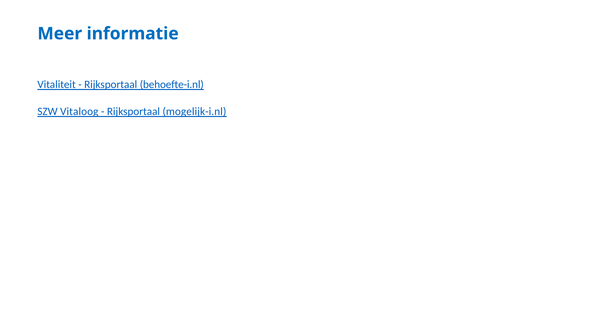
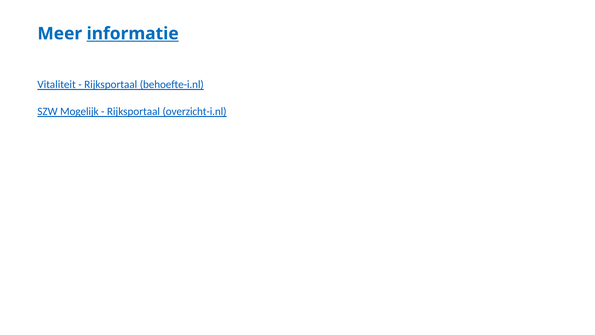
informatie underline: none -> present
Vitaloog: Vitaloog -> Mogelijk
mogelijk-i.nl: mogelijk-i.nl -> overzicht-i.nl
